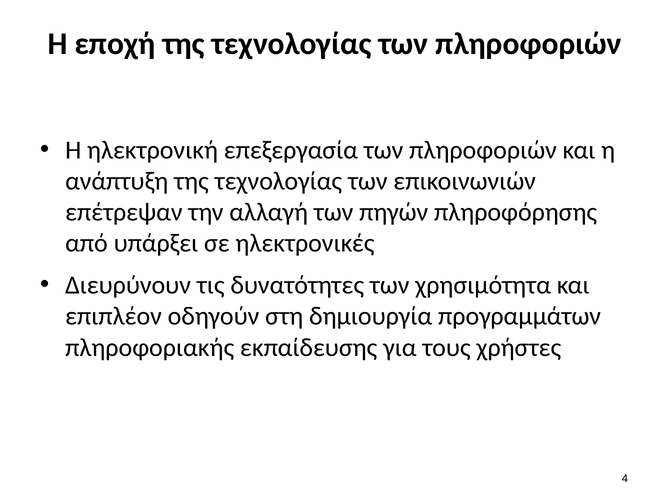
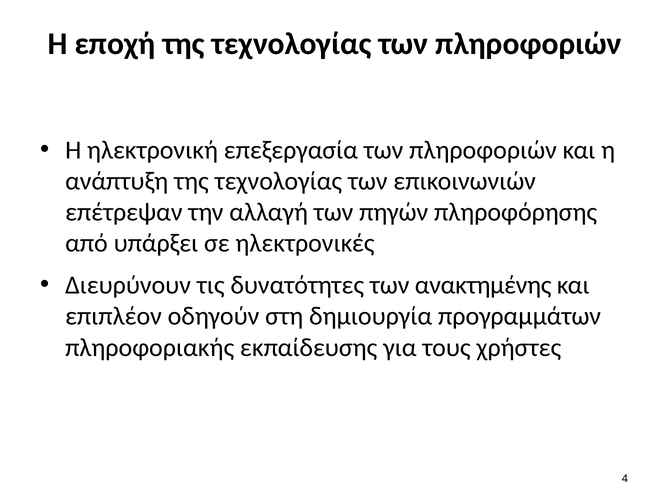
χρησιμότητα: χρησιμότητα -> ανακτημένης
